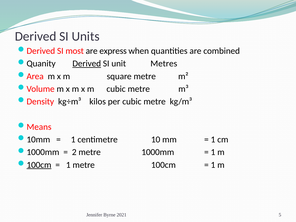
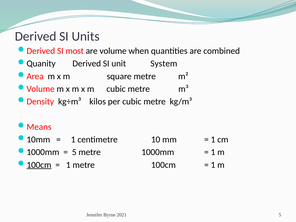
are express: express -> volume
Derived at (87, 64) underline: present -> none
Metres: Metres -> System
2 at (74, 152): 2 -> 5
